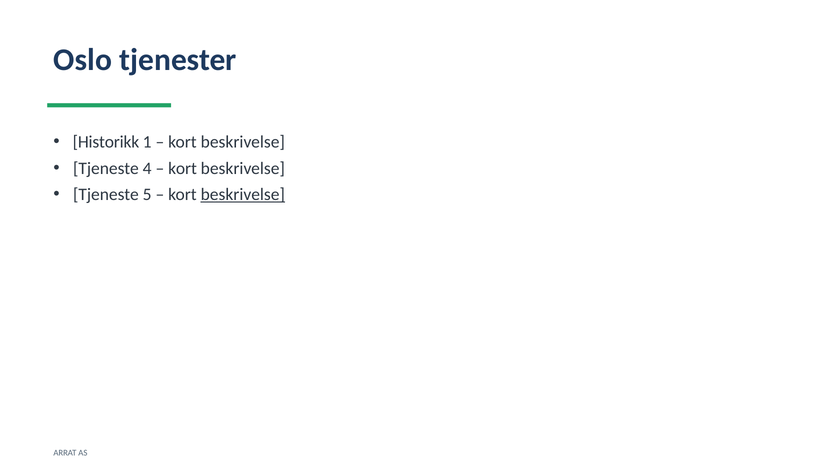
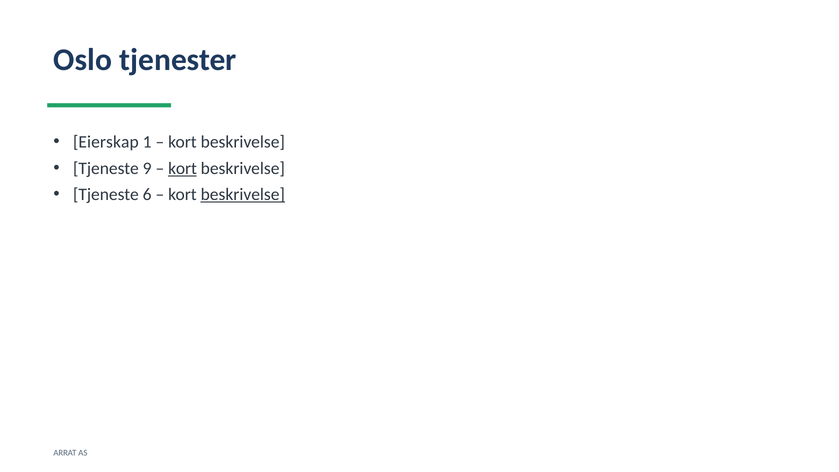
Historikk: Historikk -> Eierskap
4: 4 -> 9
kort at (183, 168) underline: none -> present
5: 5 -> 6
